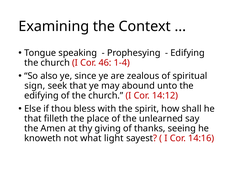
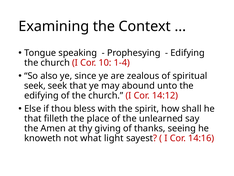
46: 46 -> 10
sign at (35, 85): sign -> seek
